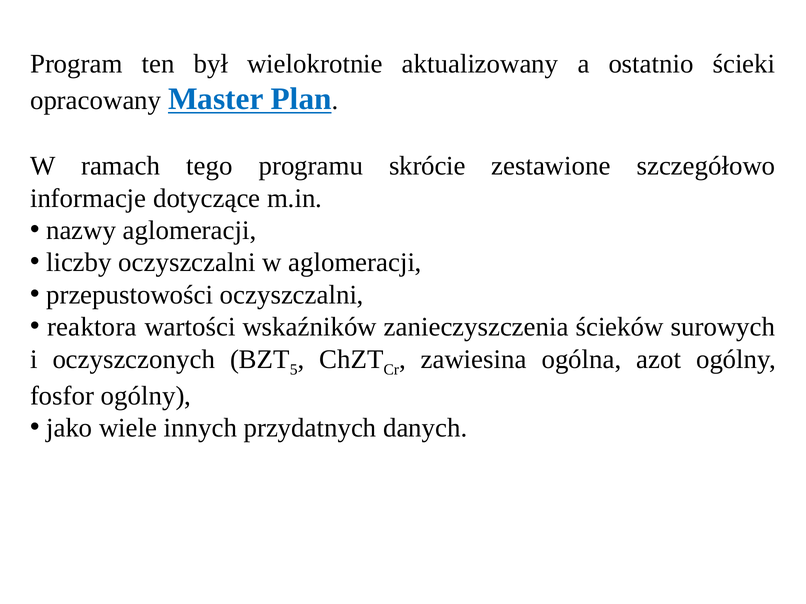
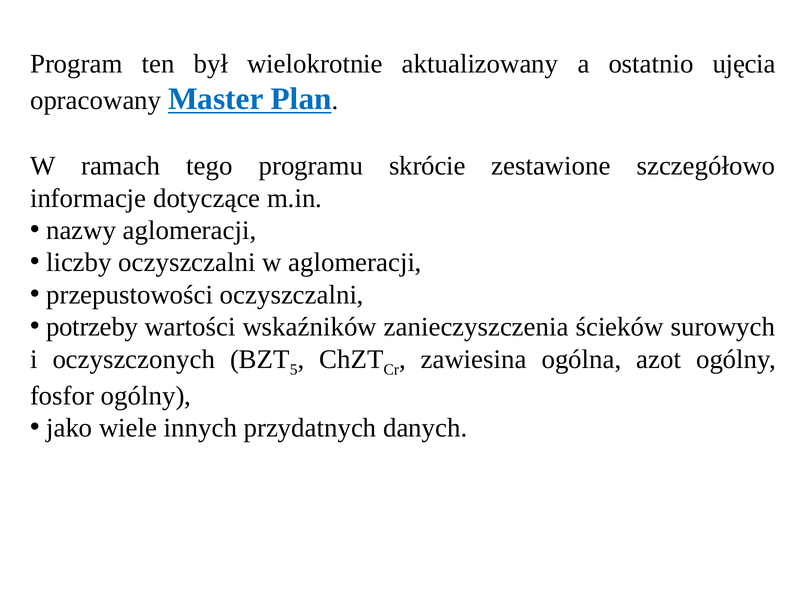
ścieki: ścieki -> ujęcia
reaktora: reaktora -> potrzeby
